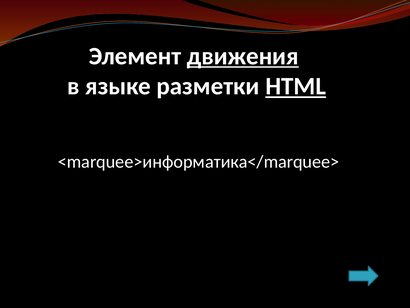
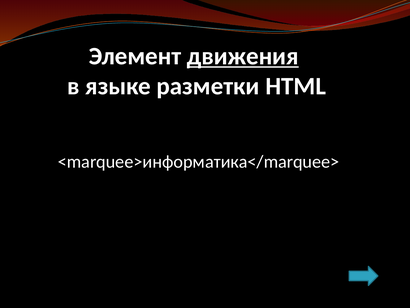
HTML underline: present -> none
